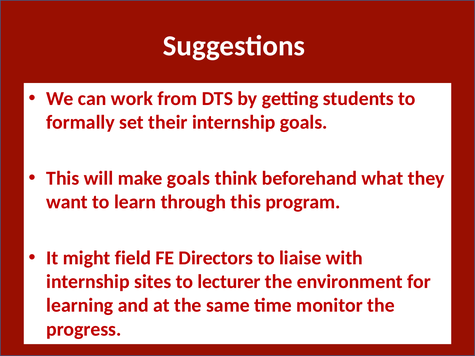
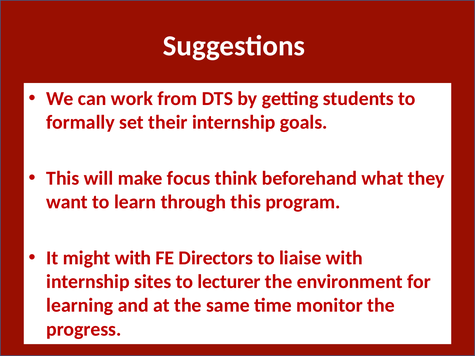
make goals: goals -> focus
might field: field -> with
